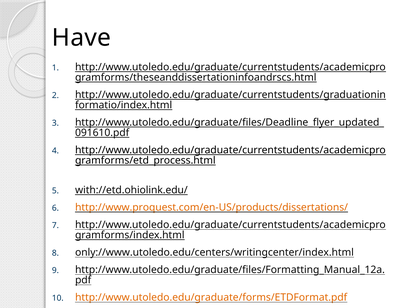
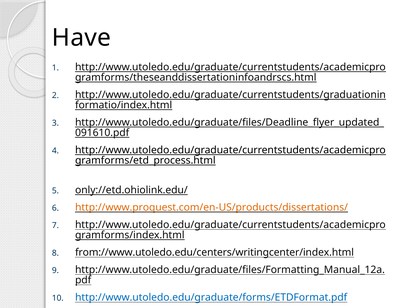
with://etd.ohiolink.edu/: with://etd.ohiolink.edu/ -> only://etd.ohiolink.edu/
only://www.utoledo.edu/centers/writingcenter/index.html: only://www.utoledo.edu/centers/writingcenter/index.html -> from://www.utoledo.edu/centers/writingcenter/index.html
http://www.utoledo.edu/graduate/forms/ETDFormat.pdf colour: orange -> blue
